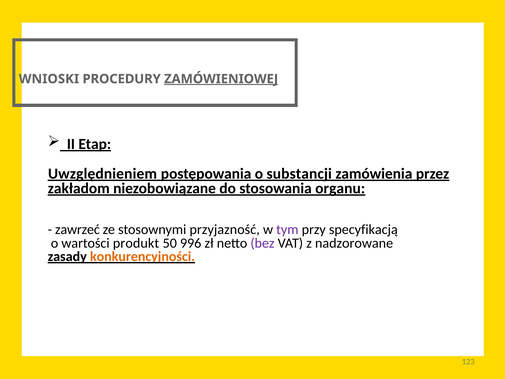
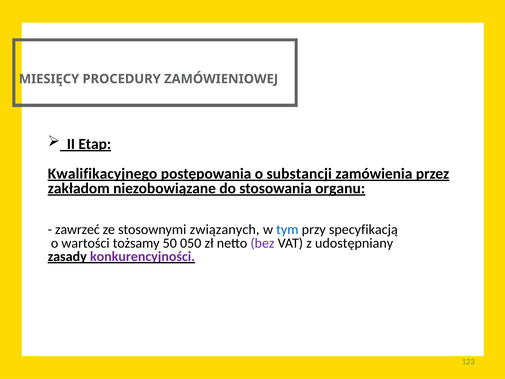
WNIOSKI: WNIOSKI -> MIESIĘCY
ZAMÓWIENIOWEJ underline: present -> none
Uwzględnieniem: Uwzględnieniem -> Kwalifikacyjnego
przyjazność: przyjazność -> związanych
tym colour: purple -> blue
produkt: produkt -> tożsamy
996: 996 -> 050
nadzorowane: nadzorowane -> udostępniany
konkurencyjności colour: orange -> purple
